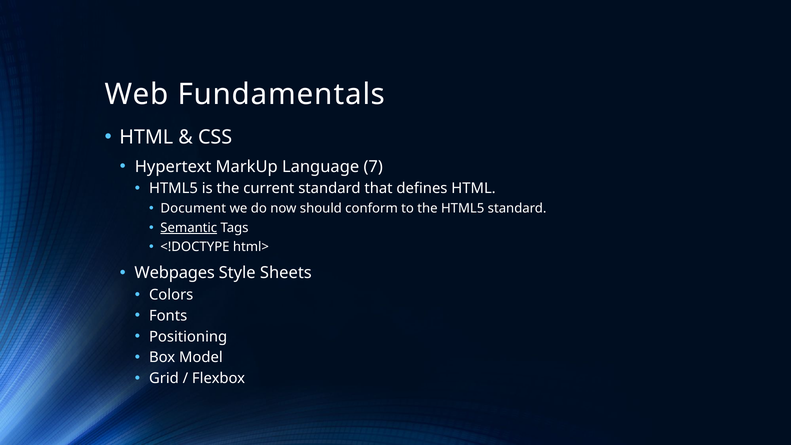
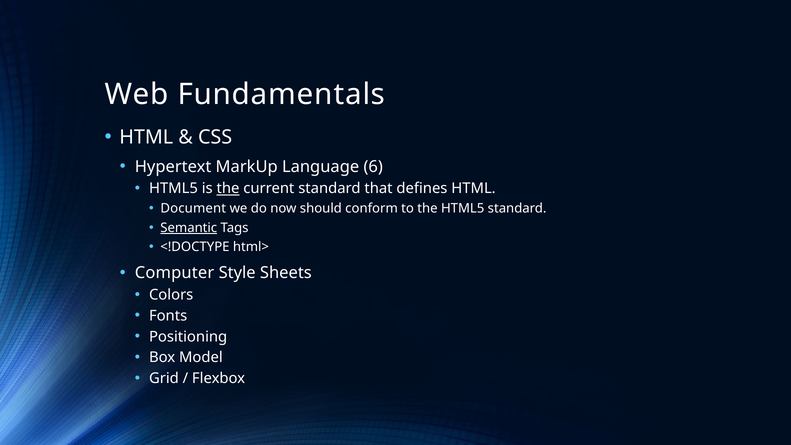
7: 7 -> 6
the at (228, 189) underline: none -> present
Webpages: Webpages -> Computer
